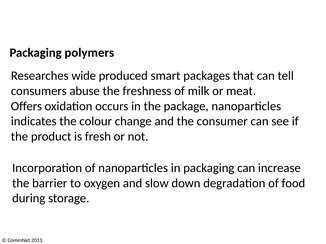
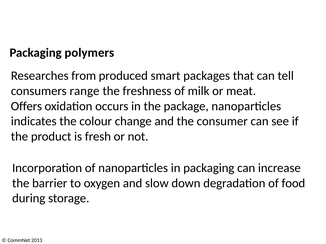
wide: wide -> from
abuse: abuse -> range
